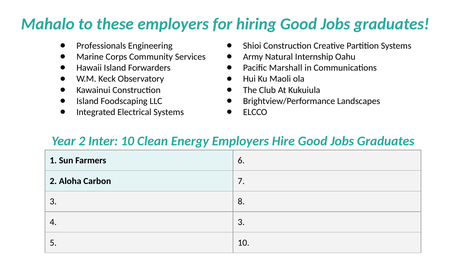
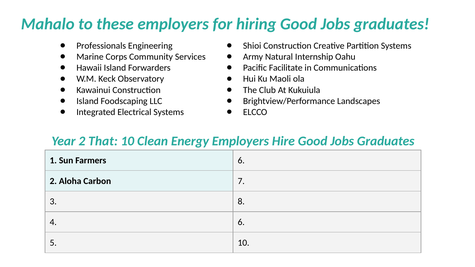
Marshall: Marshall -> Facilitate
Inter: Inter -> That
4 3: 3 -> 6
